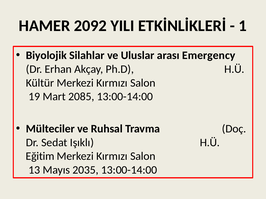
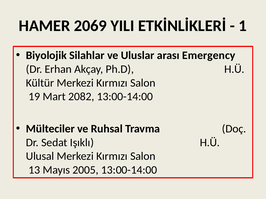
2092: 2092 -> 2069
2085: 2085 -> 2082
Eğitim: Eğitim -> Ulusal
2035: 2035 -> 2005
